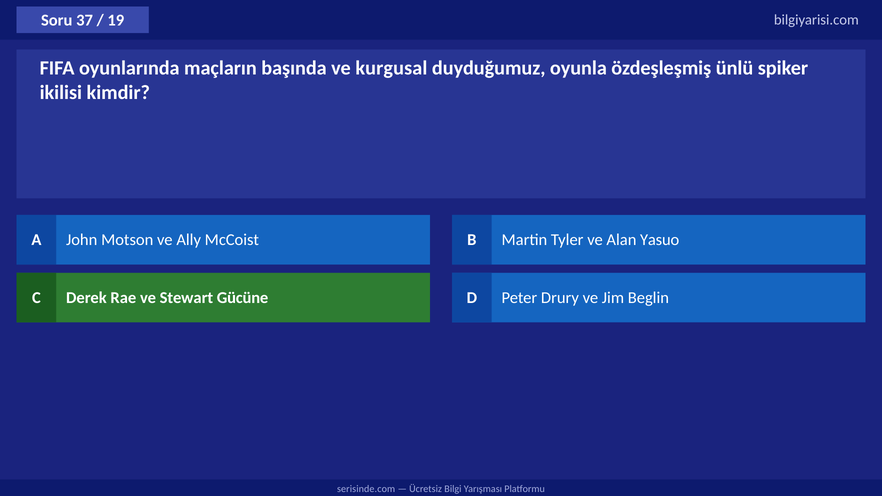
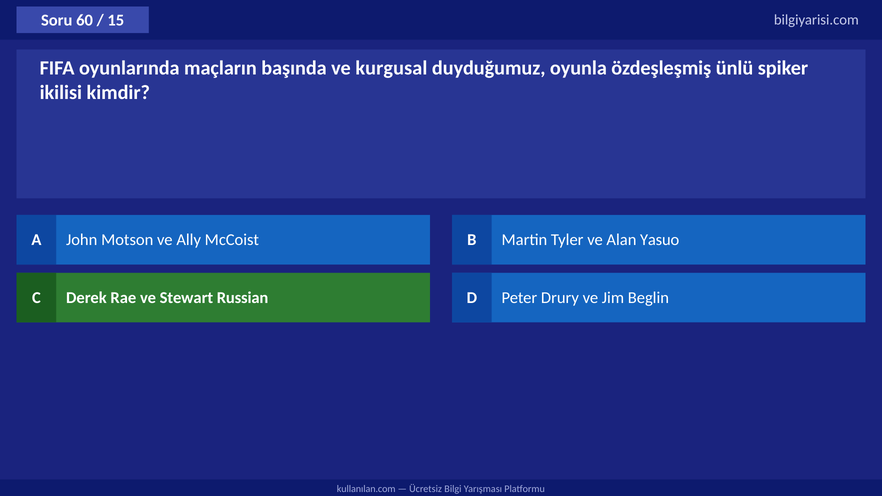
37: 37 -> 60
19: 19 -> 15
Gücüne: Gücüne -> Russian
serisinde.com: serisinde.com -> kullanılan.com
